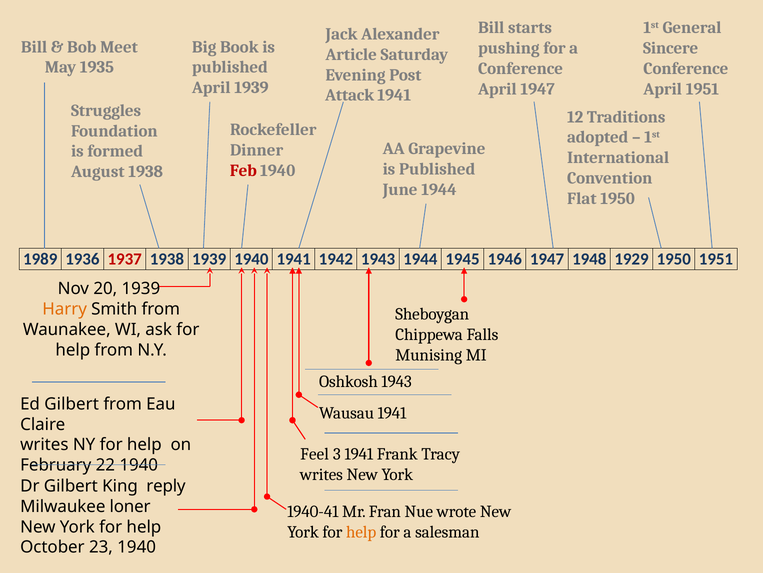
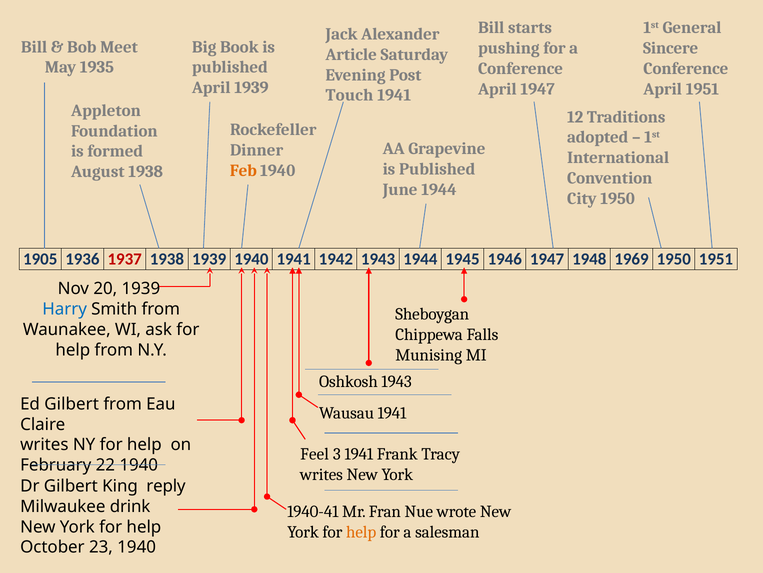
Attack: Attack -> Touch
Struggles: Struggles -> Appleton
Feb colour: red -> orange
Flat: Flat -> City
1989: 1989 -> 1905
1929: 1929 -> 1969
Harry colour: orange -> blue
loner: loner -> drink
